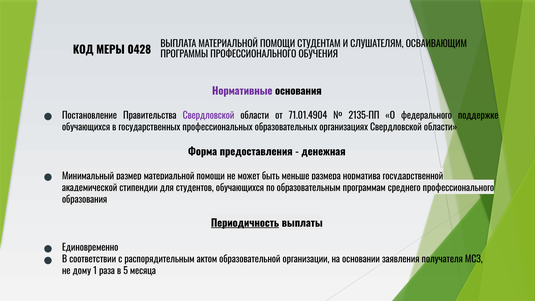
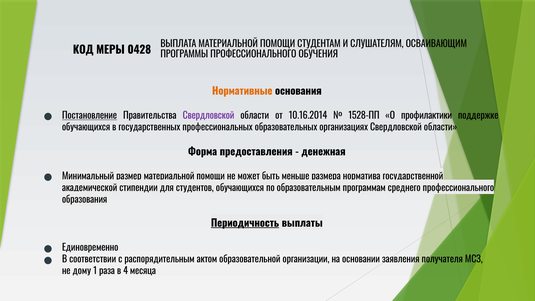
Нормативные colour: purple -> orange
Постановление underline: none -> present
71.01.4904: 71.01.4904 -> 10.16.2014
2135-ПП: 2135-ПП -> 1528-ПП
федерального: федерального -> профилактики
5: 5 -> 4
